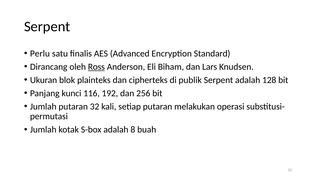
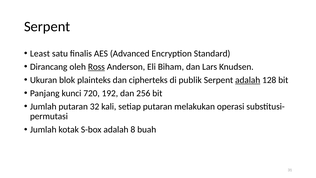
Perlu: Perlu -> Least
adalah at (248, 80) underline: none -> present
116: 116 -> 720
